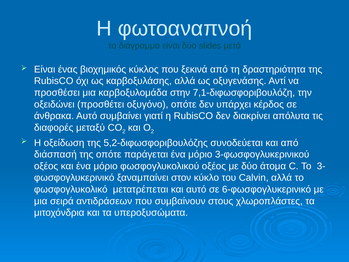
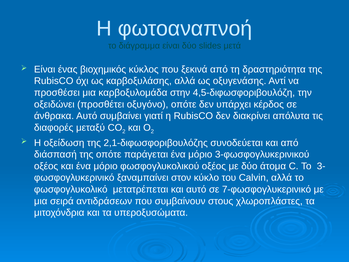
7,1-διφωσφοριβουλόζη: 7,1-διφωσφοριβουλόζη -> 4,5-διφωσφοριβουλόζη
5,2-διφωσφοριβουλόζης: 5,2-διφωσφοριβουλόζης -> 2,1-διφωσφοριβουλόζης
6-φωσφογλυκερινικό: 6-φωσφογλυκερινικό -> 7-φωσφογλυκερινικό
